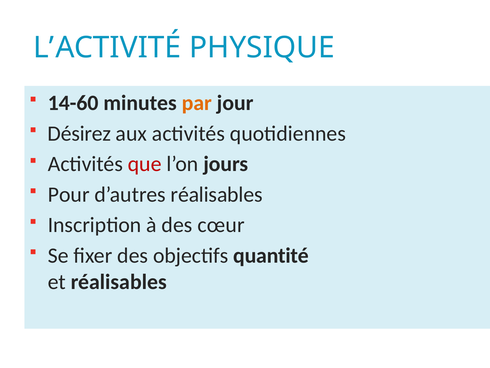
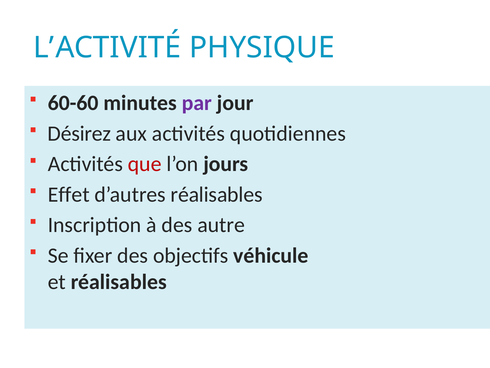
14-60: 14-60 -> 60-60
par colour: orange -> purple
Pour: Pour -> Effet
cœur: cœur -> autre
quantité: quantité -> véhicule
